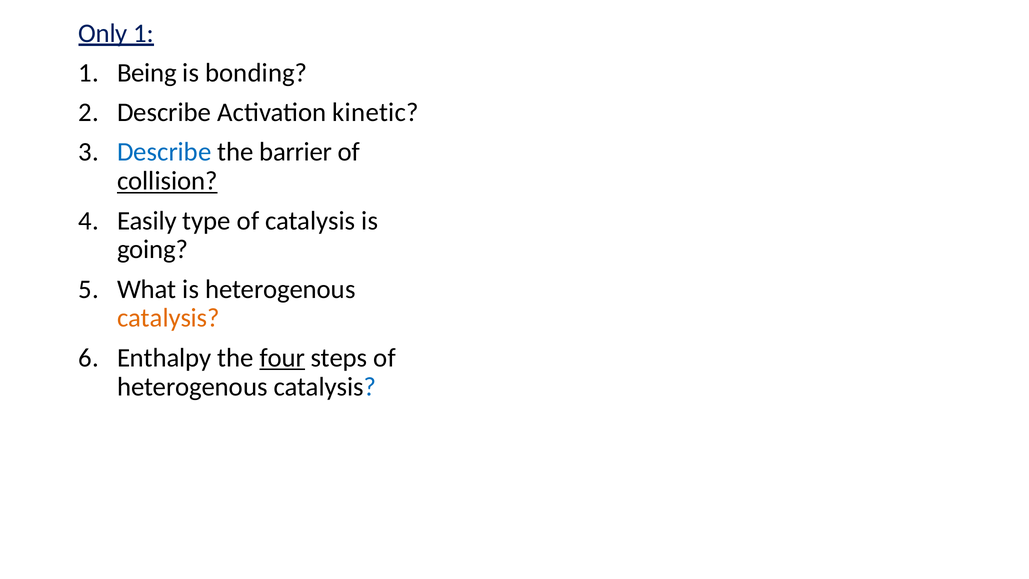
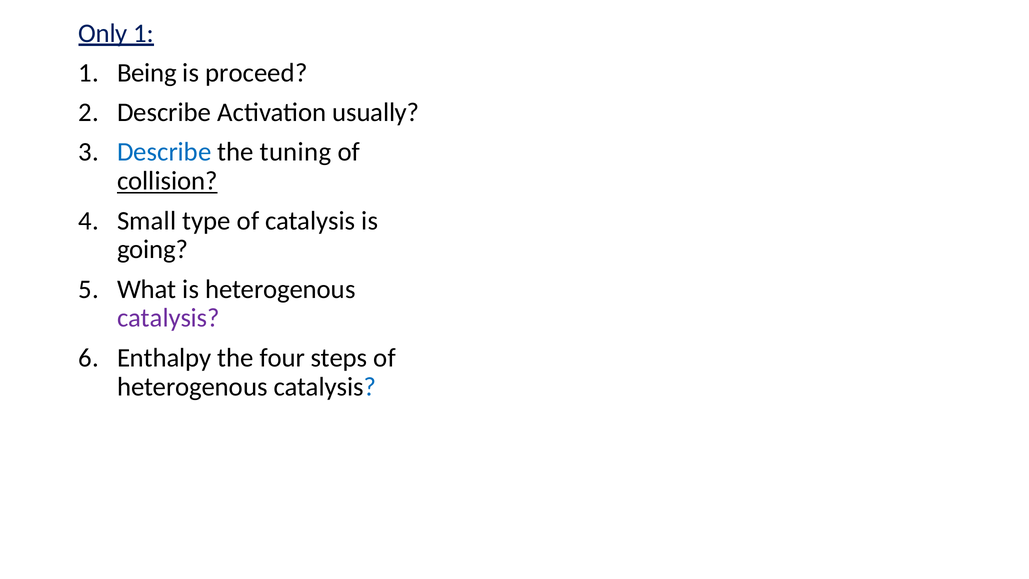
bonding: bonding -> proceed
kinetic: kinetic -> usually
barrier: barrier -> tuning
Easily: Easily -> Small
catalysis at (168, 318) colour: orange -> purple
four underline: present -> none
